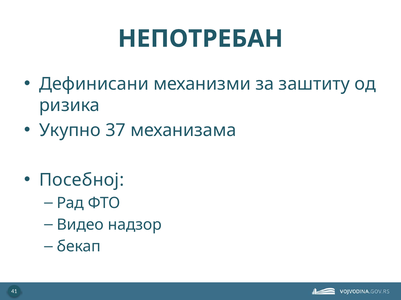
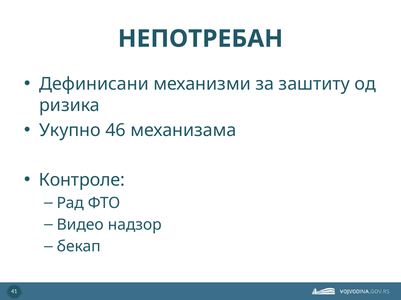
37: 37 -> 46
Посебној: Посебној -> Контроле
